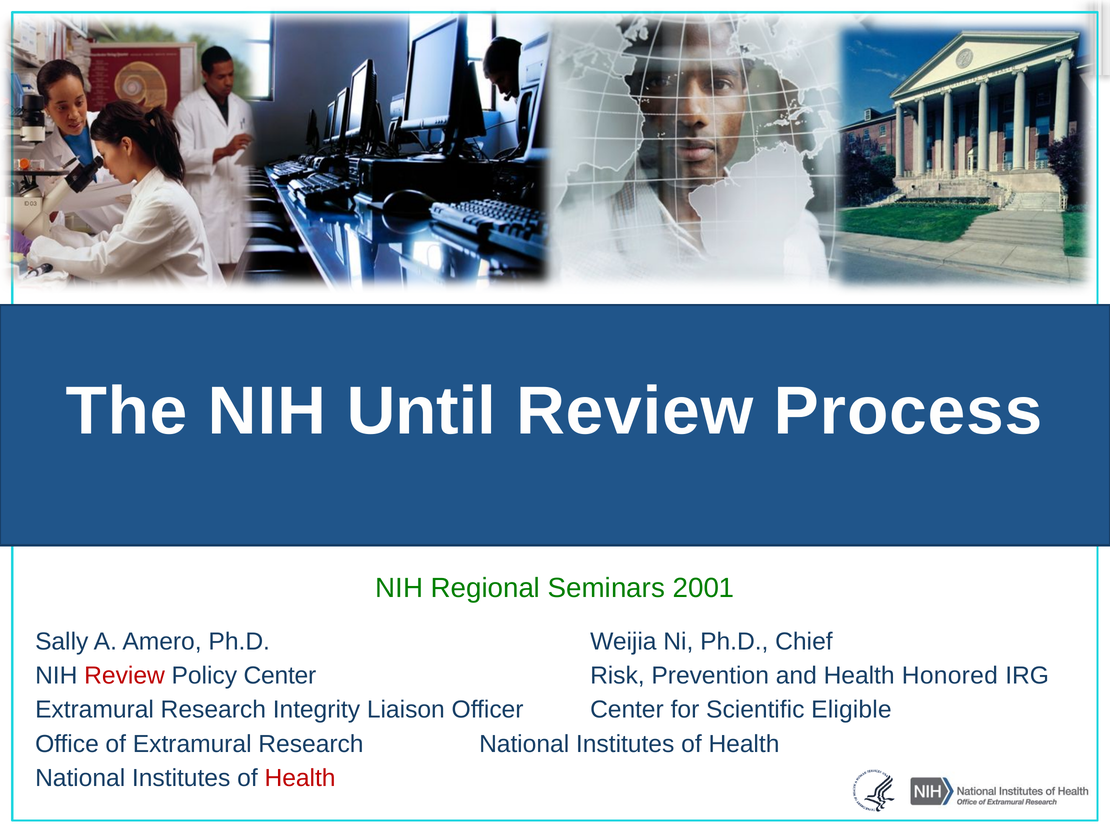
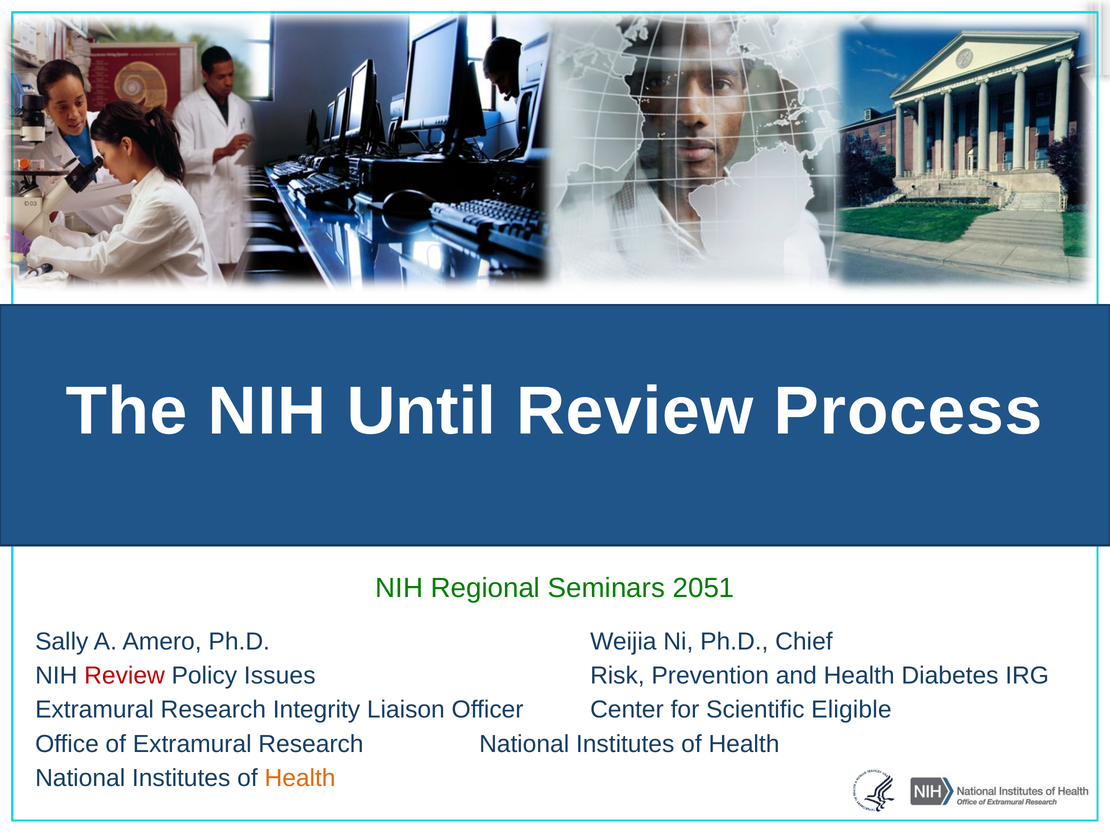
2001: 2001 -> 2051
Policy Center: Center -> Issues
Honored: Honored -> Diabetes
Health at (300, 779) colour: red -> orange
